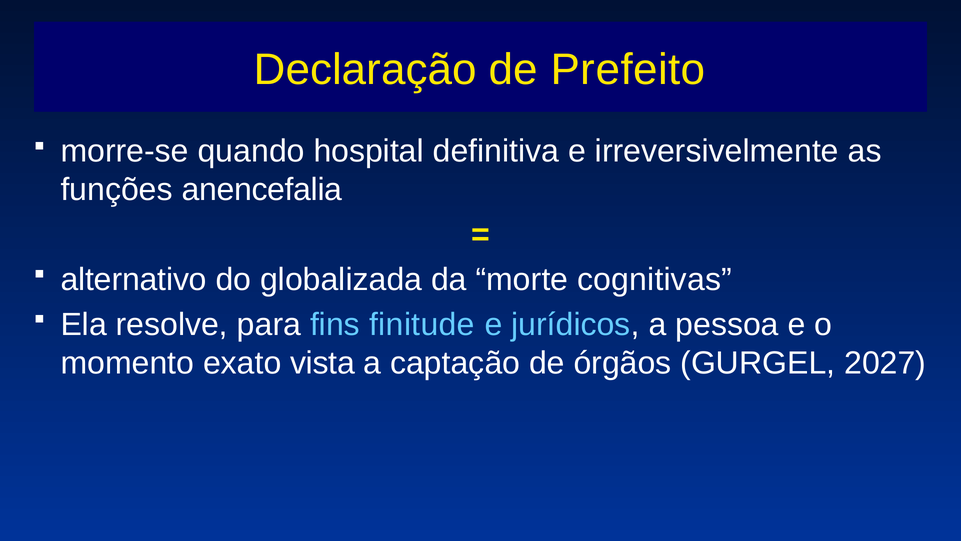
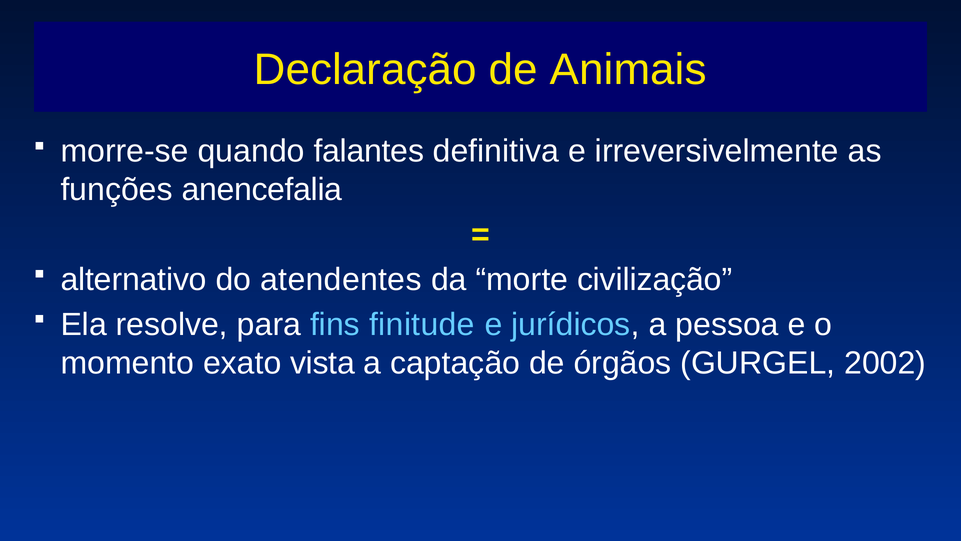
Prefeito: Prefeito -> Animais
hospital: hospital -> falantes
globalizada: globalizada -> atendentes
cognitivas: cognitivas -> civilização
2027: 2027 -> 2002
